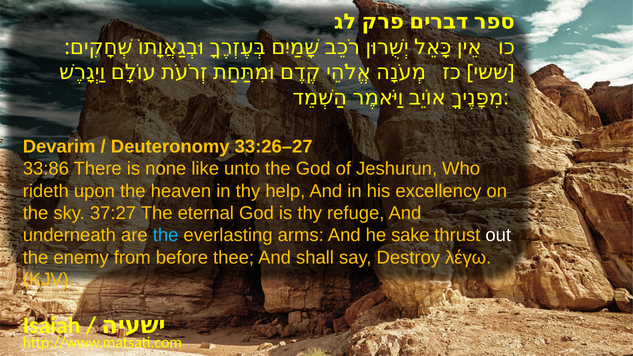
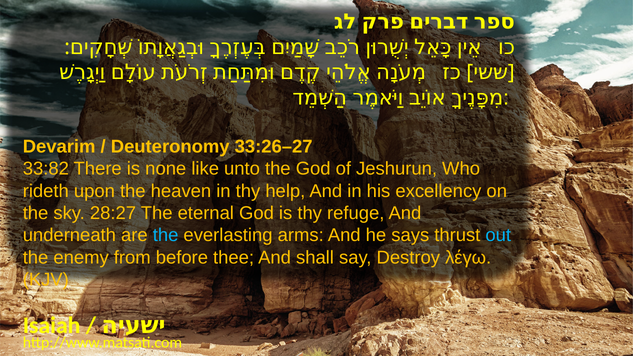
33:86: 33:86 -> 33:82
37:27: 37:27 -> 28:27
sake: sake -> says
out colour: white -> light blue
